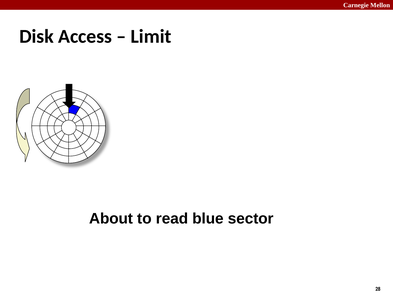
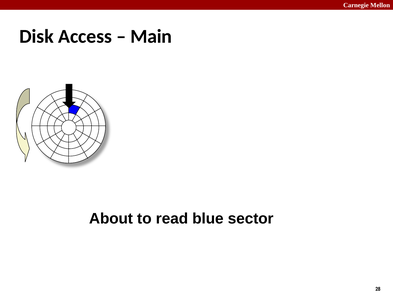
Limit: Limit -> Main
